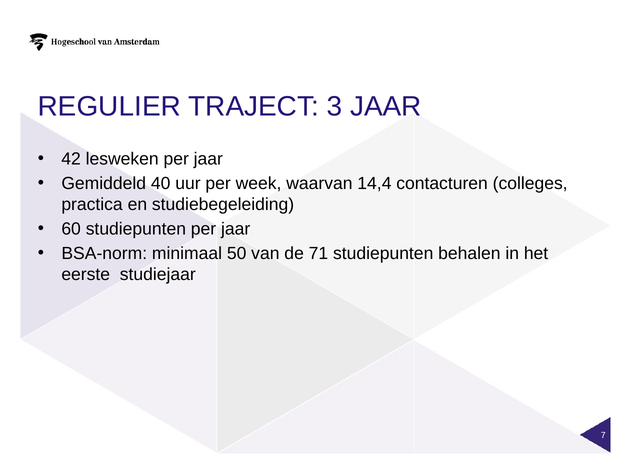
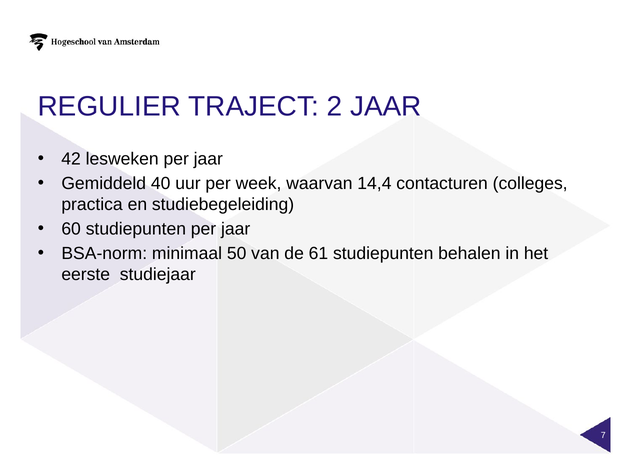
3: 3 -> 2
71: 71 -> 61
